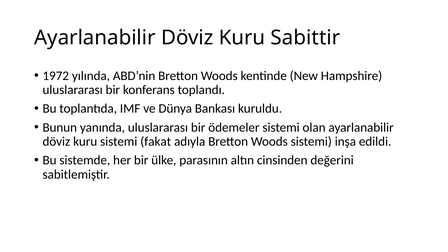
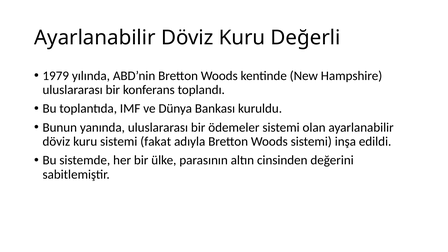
Sabittir: Sabittir -> Değerli
1972: 1972 -> 1979
